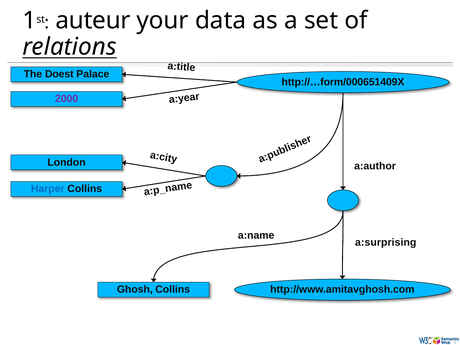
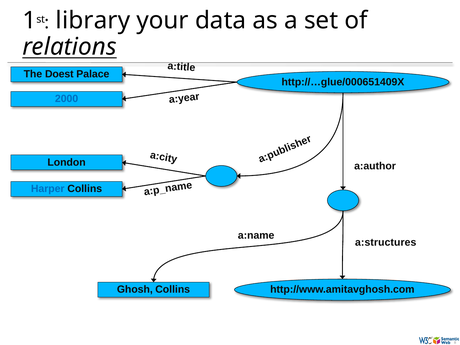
auteur: auteur -> library
http://…form/000651409X: http://…form/000651409X -> http://…glue/000651409X
2000 colour: purple -> blue
a:surprising: a:surprising -> a:structures
